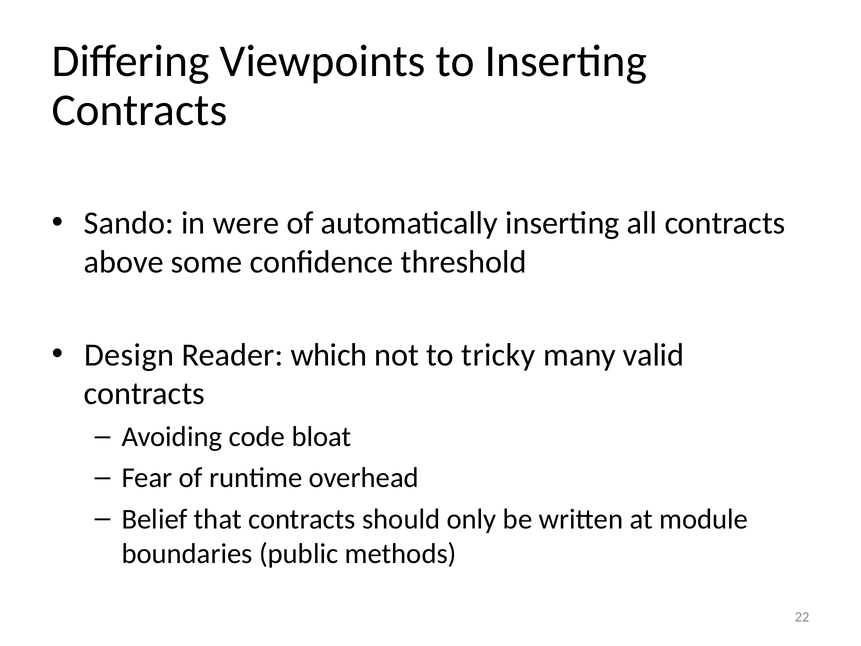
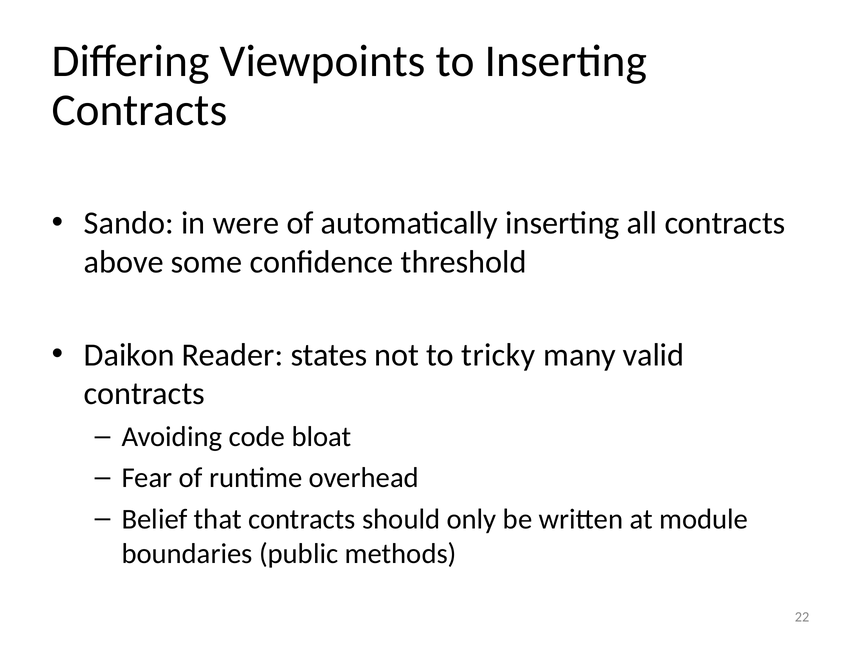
Design: Design -> Daikon
which: which -> states
